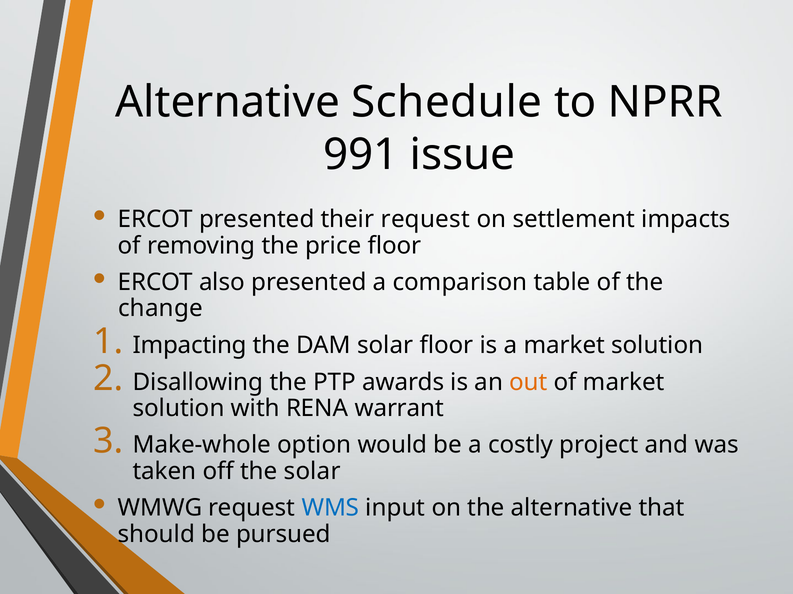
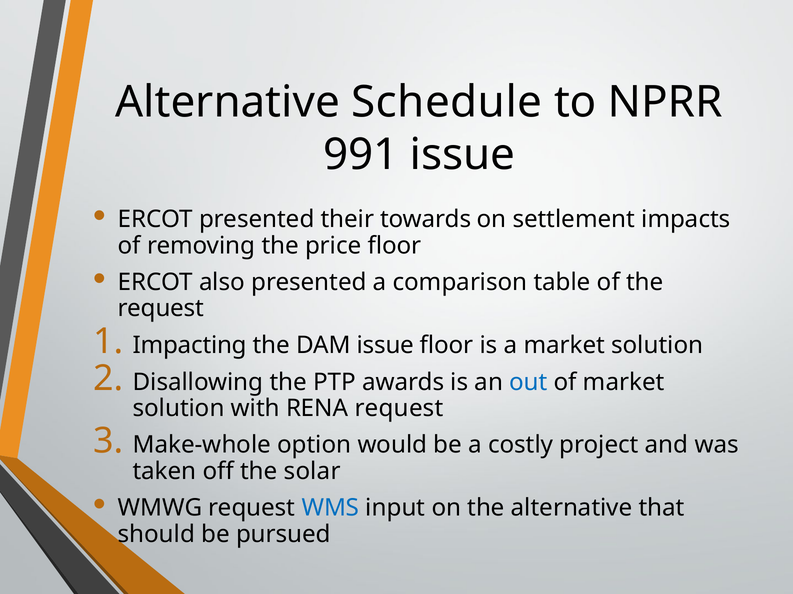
their request: request -> towards
change at (161, 309): change -> request
DAM solar: solar -> issue
out colour: orange -> blue
RENA warrant: warrant -> request
